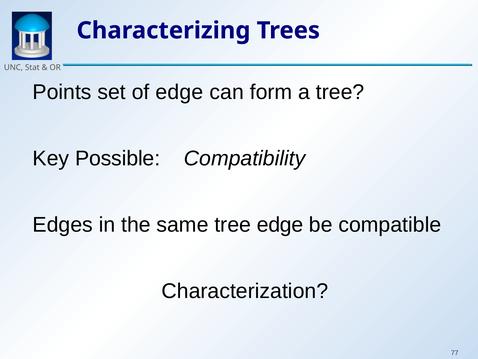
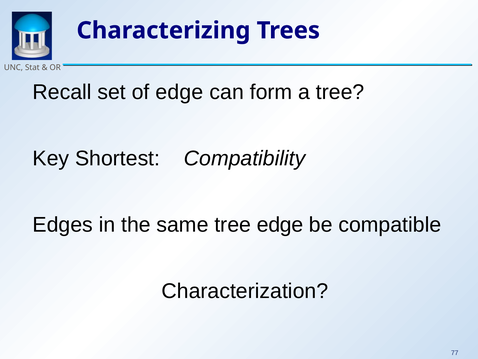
Points: Points -> Recall
Possible: Possible -> Shortest
